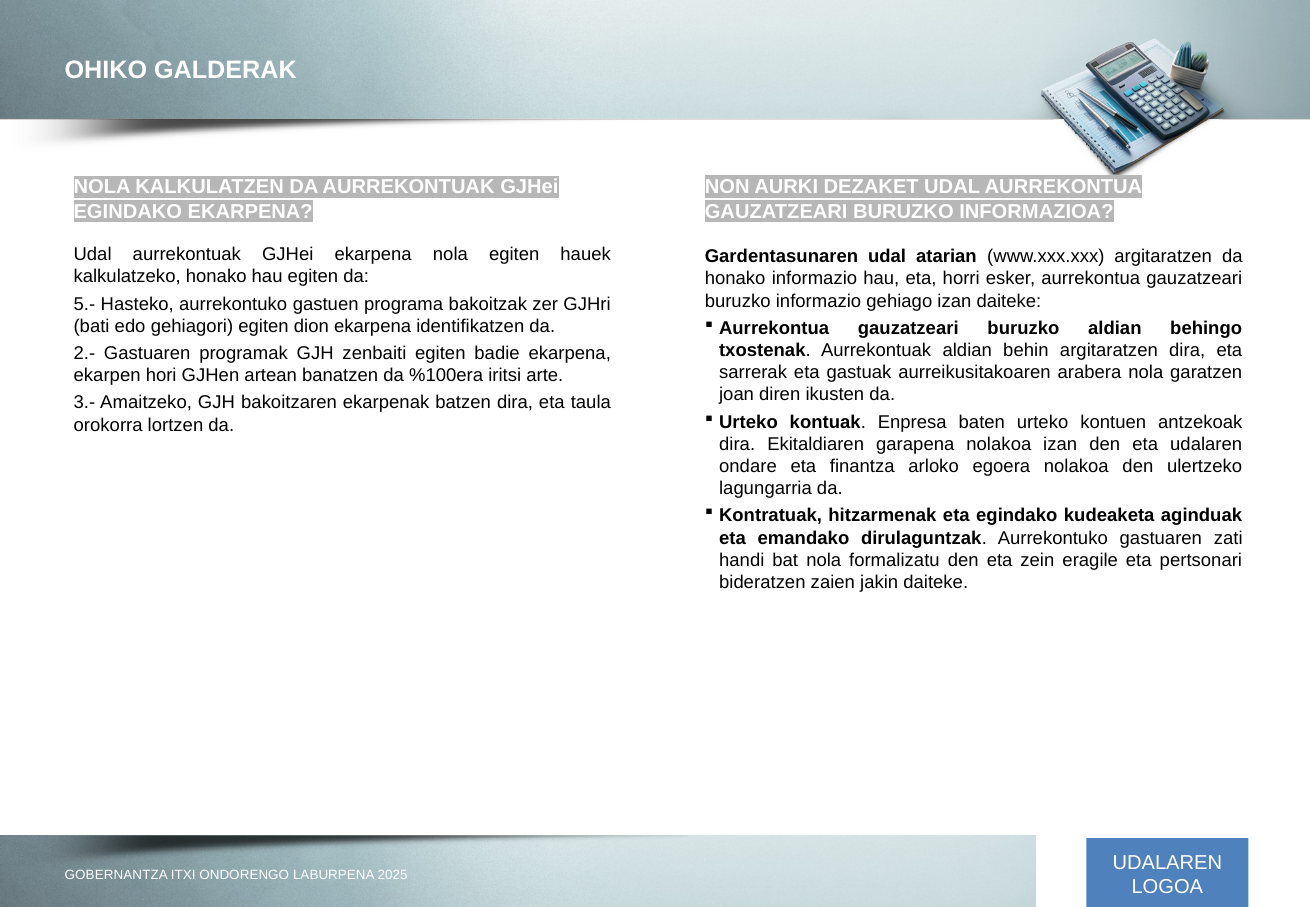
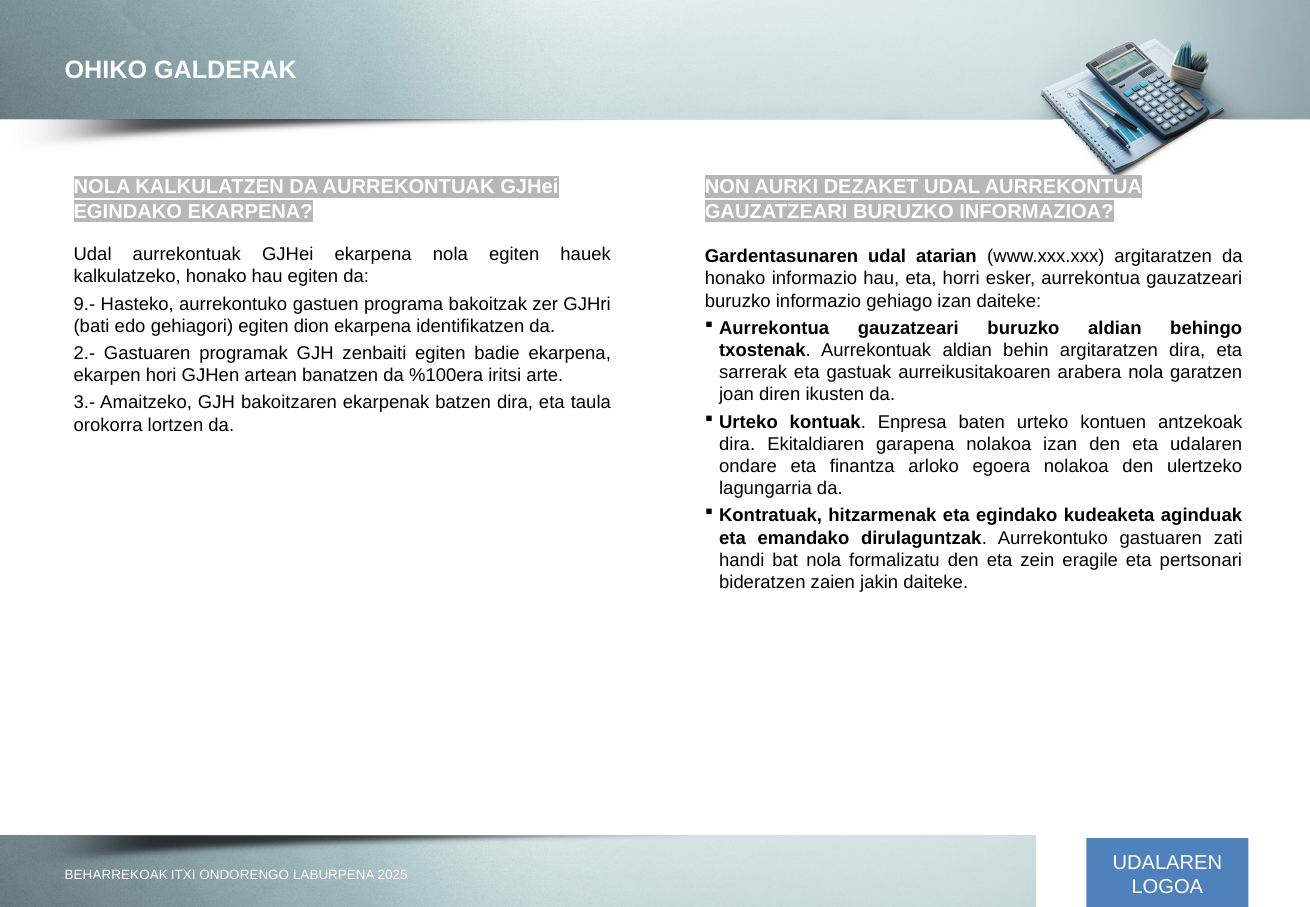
5.-: 5.- -> 9.-
GOBERNANTZA: GOBERNANTZA -> BEHARREKOAK
